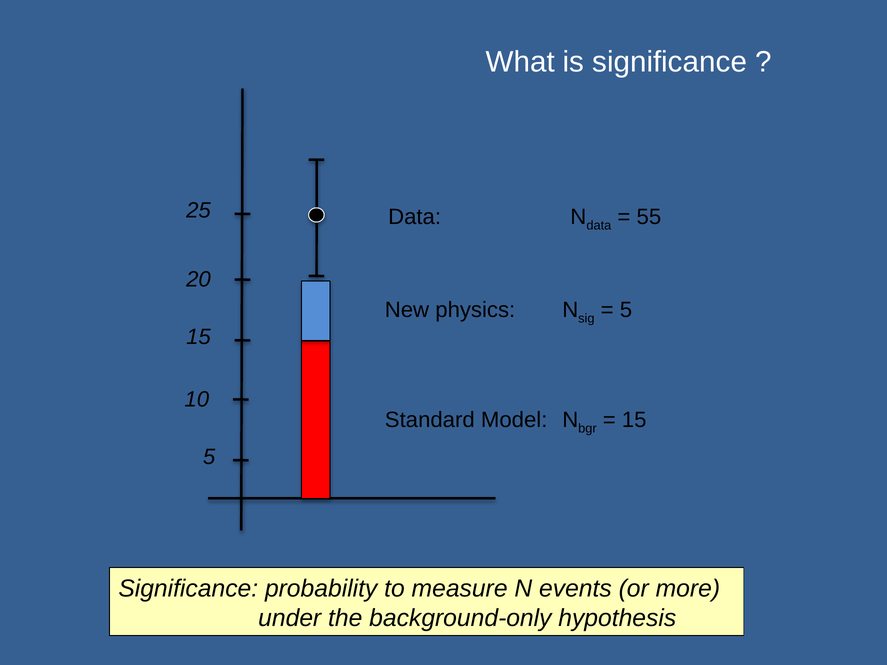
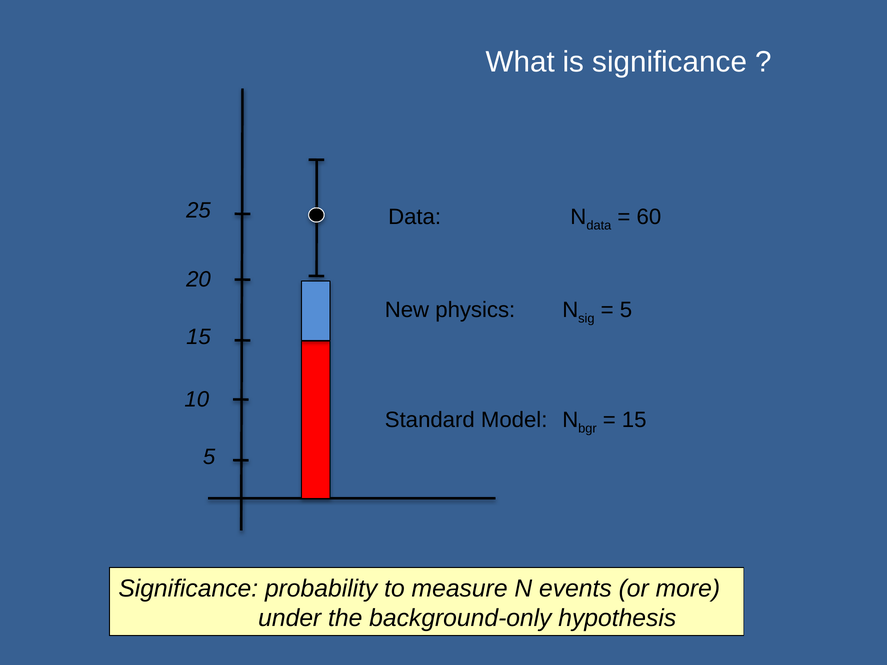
55: 55 -> 60
